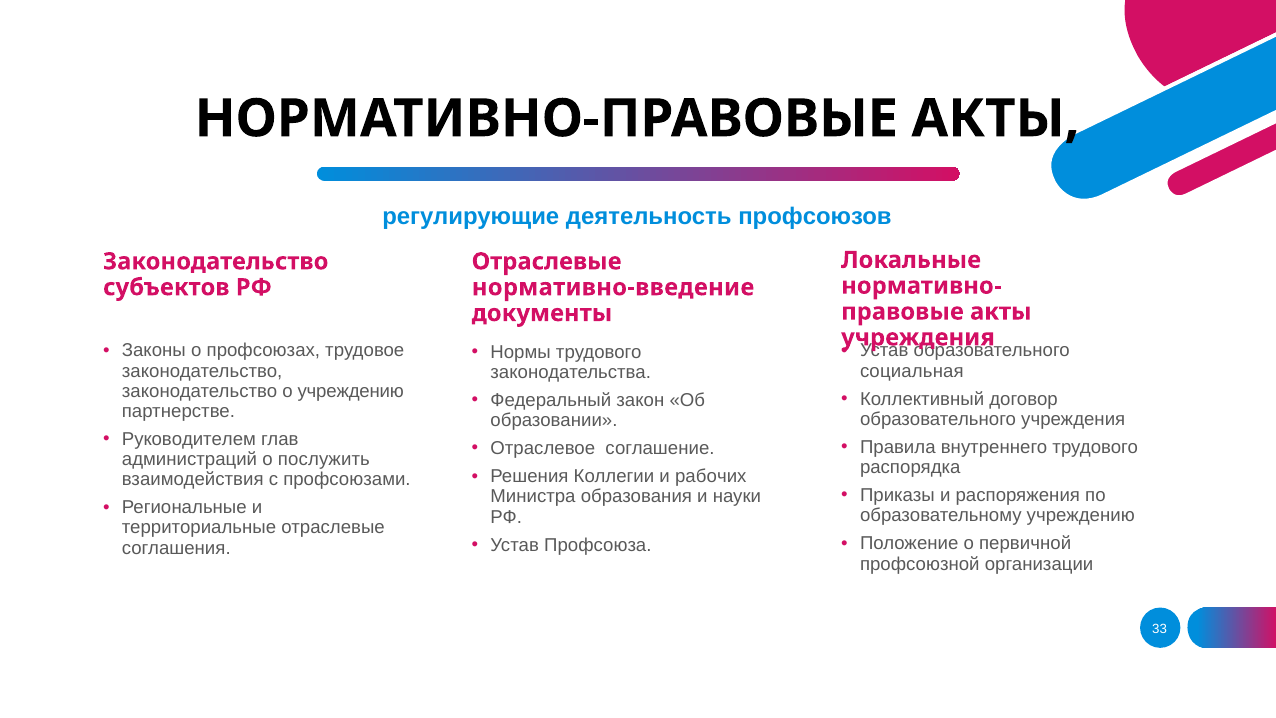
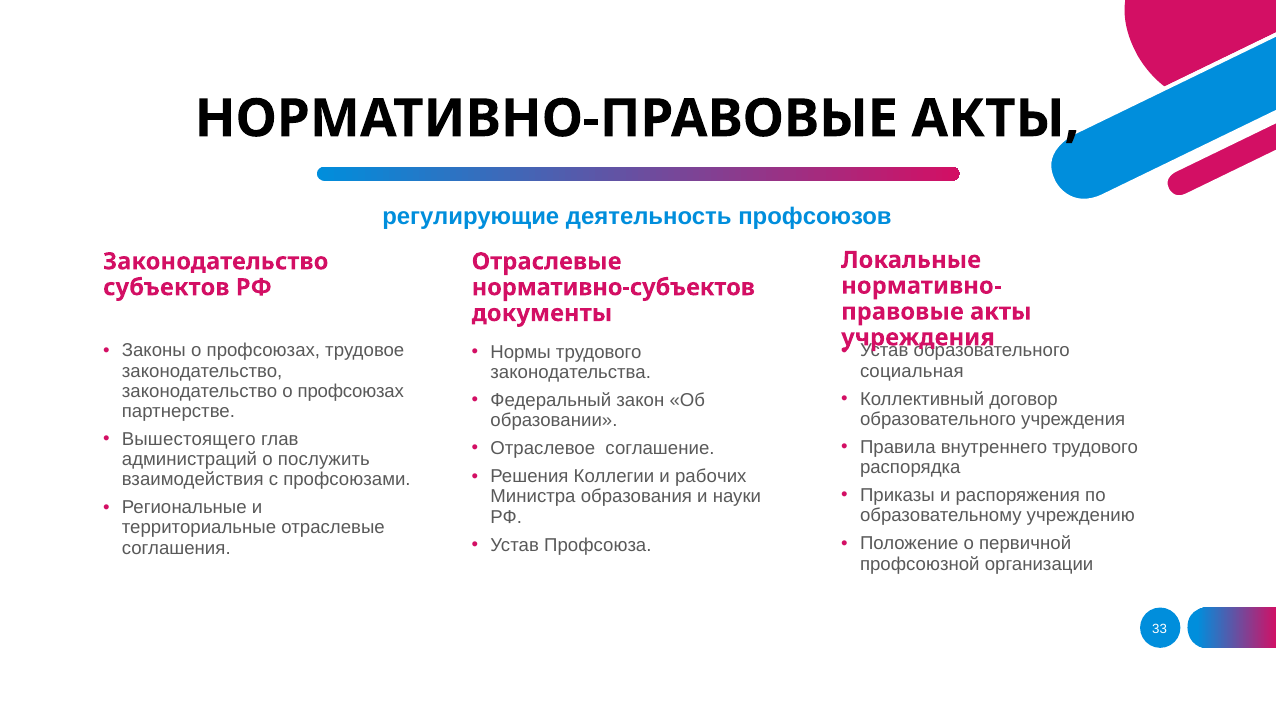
нормативно-введение: нормативно-введение -> нормативно-субъектов
законодательство о учреждению: учреждению -> профсоюзах
Руководителем: Руководителем -> Вышестоящего
